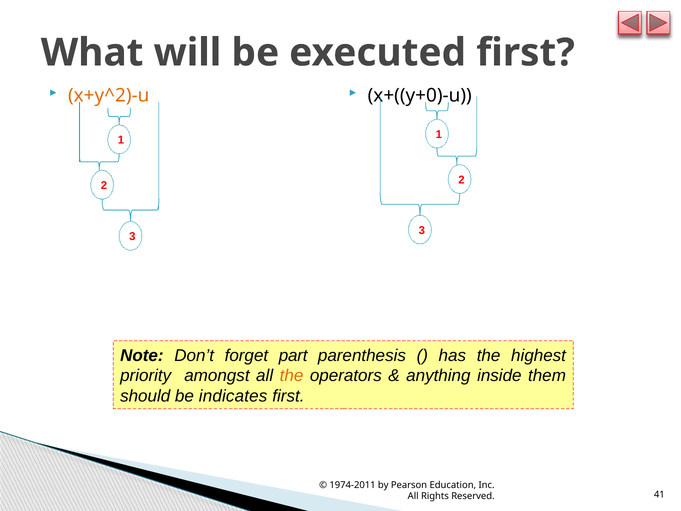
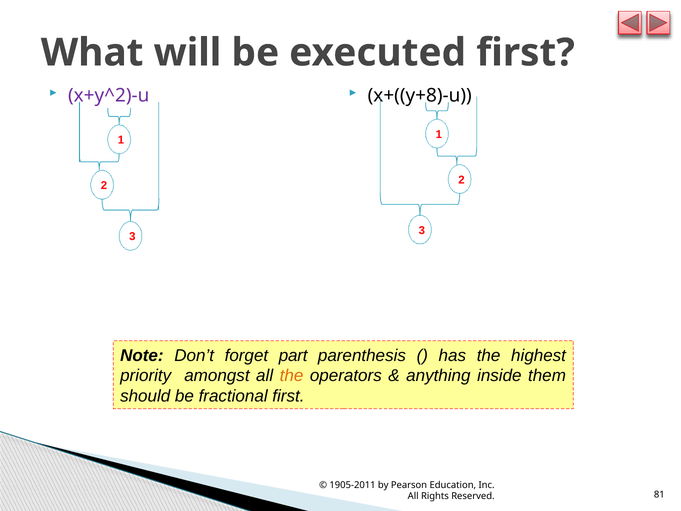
x+y^2)-u colour: orange -> purple
x+((y+0)-u: x+((y+0)-u -> x+((y+8)-u
indicates: indicates -> fractional
1974-2011: 1974-2011 -> 1905-2011
41: 41 -> 81
